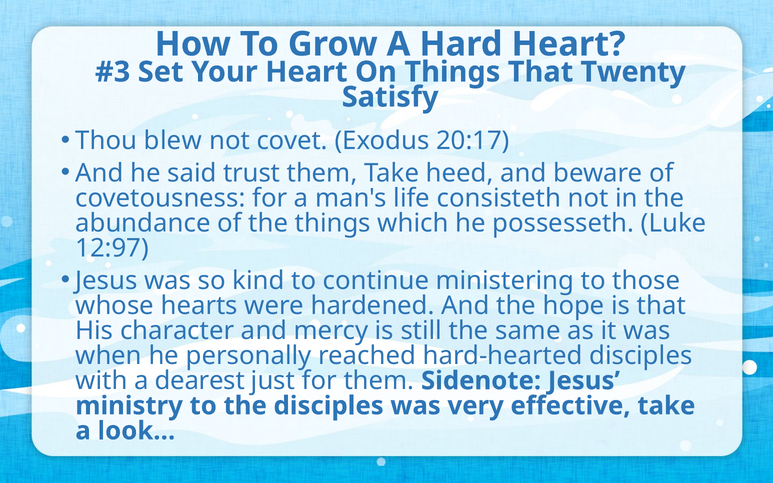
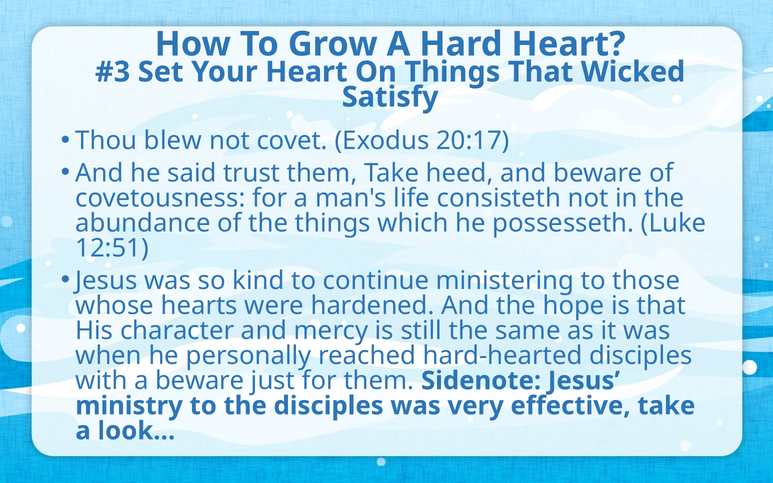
Twenty: Twenty -> Wicked
12:97: 12:97 -> 12:51
a dearest: dearest -> beware
